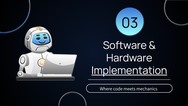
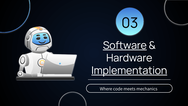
Software underline: none -> present
